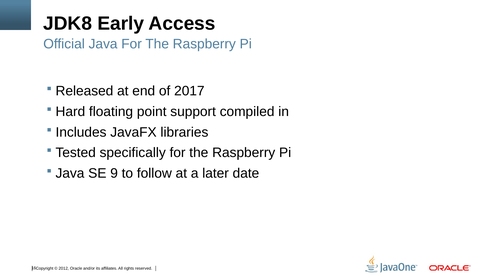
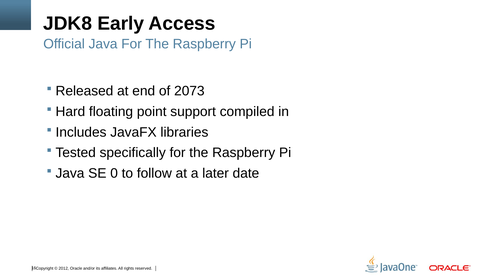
2017: 2017 -> 2073
9: 9 -> 0
